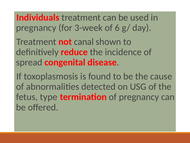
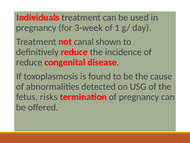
6: 6 -> 1
spread at (29, 62): spread -> reduce
type: type -> risks
